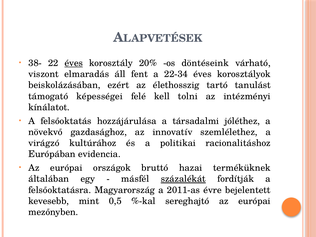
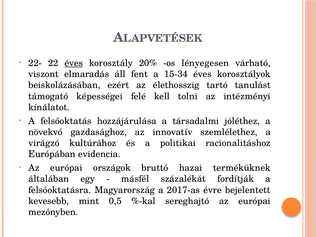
38-: 38- -> 22-
döntéseink: döntéseink -> lényegesen
22-34: 22-34 -> 15-34
százalékát underline: present -> none
2011-as: 2011-as -> 2017-as
